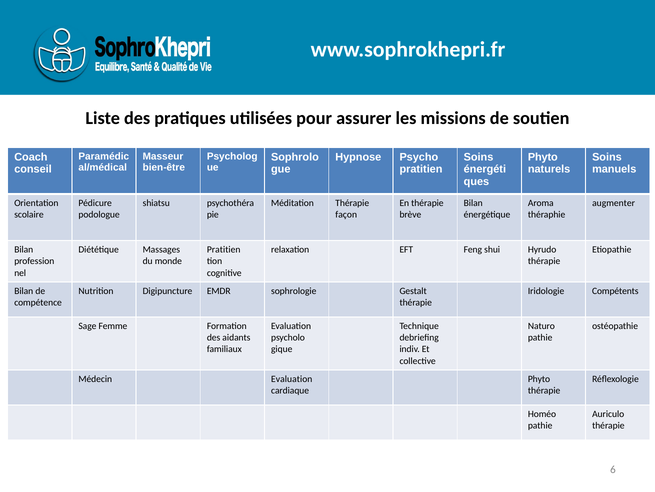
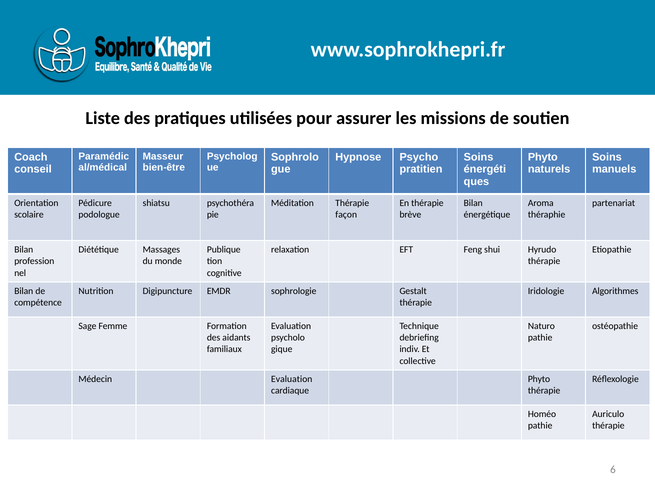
augmenter: augmenter -> partenariat
Pratitien at (224, 249): Pratitien -> Publique
Compétents: Compétents -> Algorithmes
